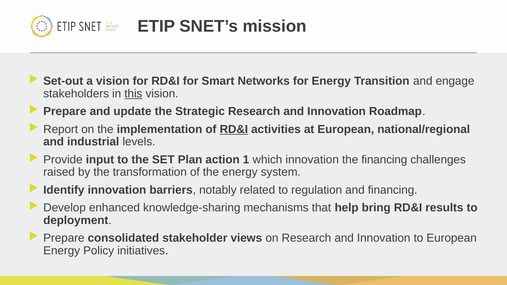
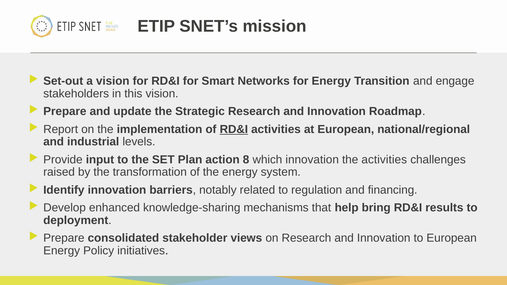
this underline: present -> none
1: 1 -> 8
the financing: financing -> activities
